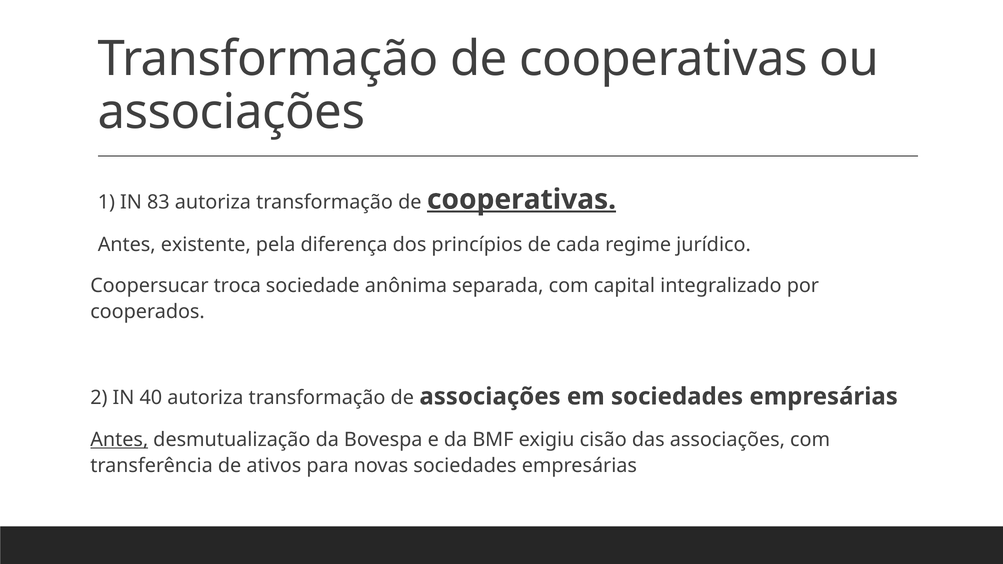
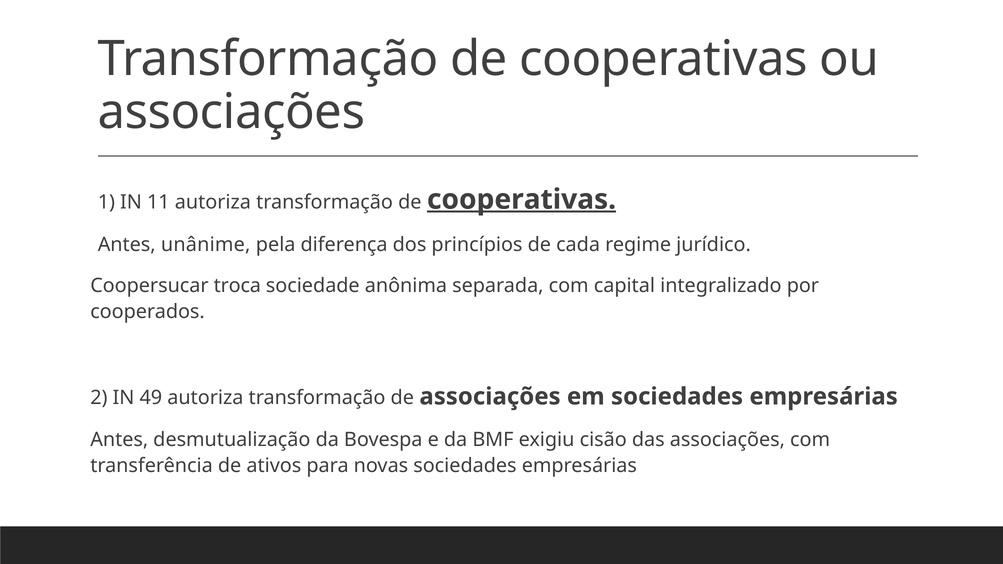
83: 83 -> 11
existente: existente -> unânime
40: 40 -> 49
Antes at (119, 440) underline: present -> none
